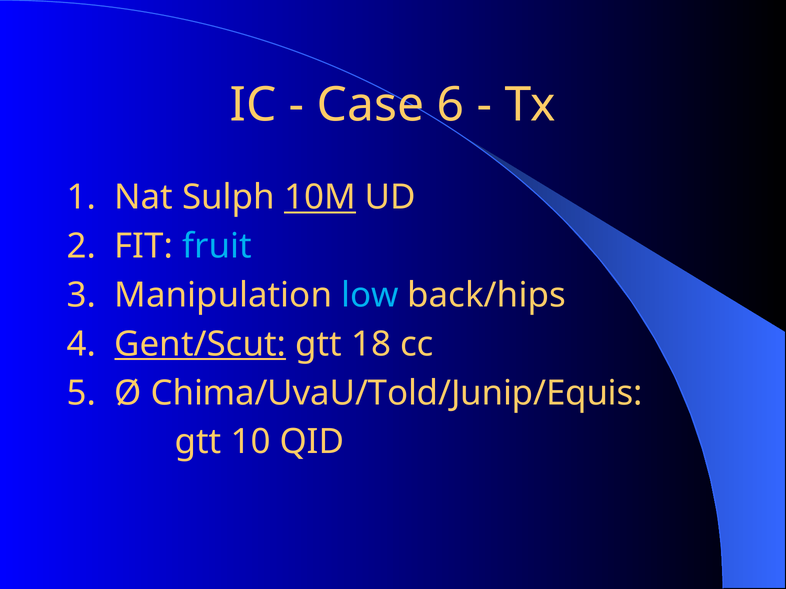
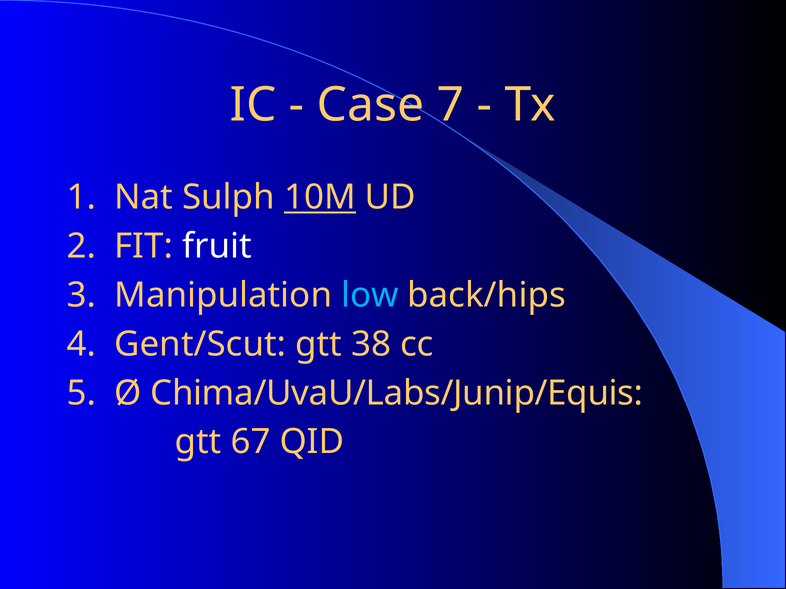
6: 6 -> 7
fruit colour: light blue -> white
Gent/Scut underline: present -> none
18: 18 -> 38
Chima/UvaU/Told/Junip/Equis: Chima/UvaU/Told/Junip/Equis -> Chima/UvaU/Labs/Junip/Equis
10: 10 -> 67
